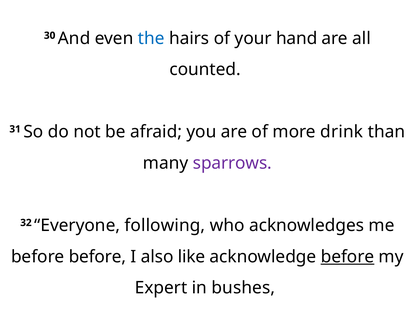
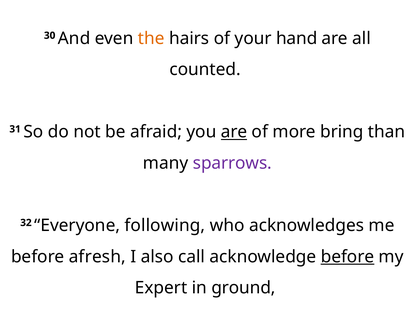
the colour: blue -> orange
are at (234, 132) underline: none -> present
drink: drink -> bring
before before: before -> afresh
like: like -> call
bushes: bushes -> ground
